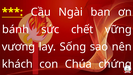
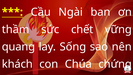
bánh: bánh -> thầm
vương: vương -> quang
